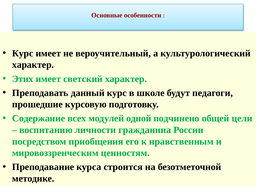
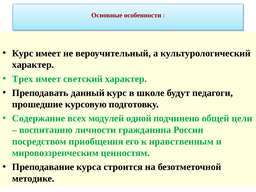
Этих: Этих -> Трех
